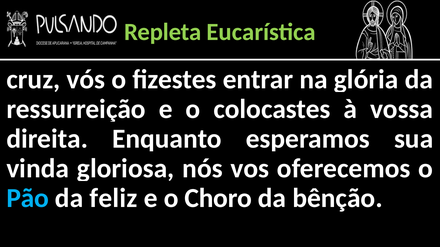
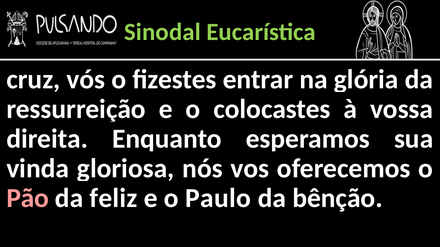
Repleta: Repleta -> Sinodal
Pão colour: light blue -> pink
Choro: Choro -> Paulo
